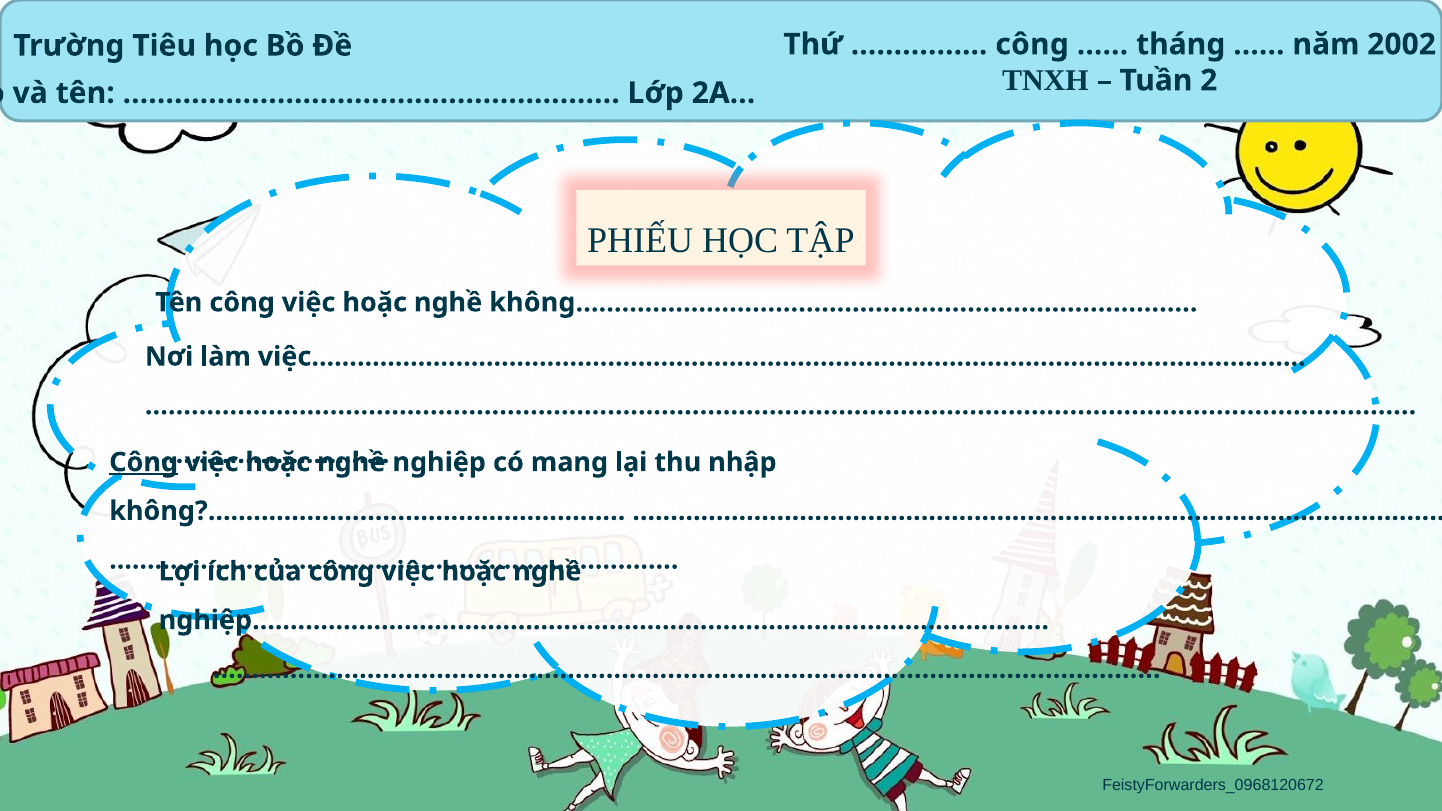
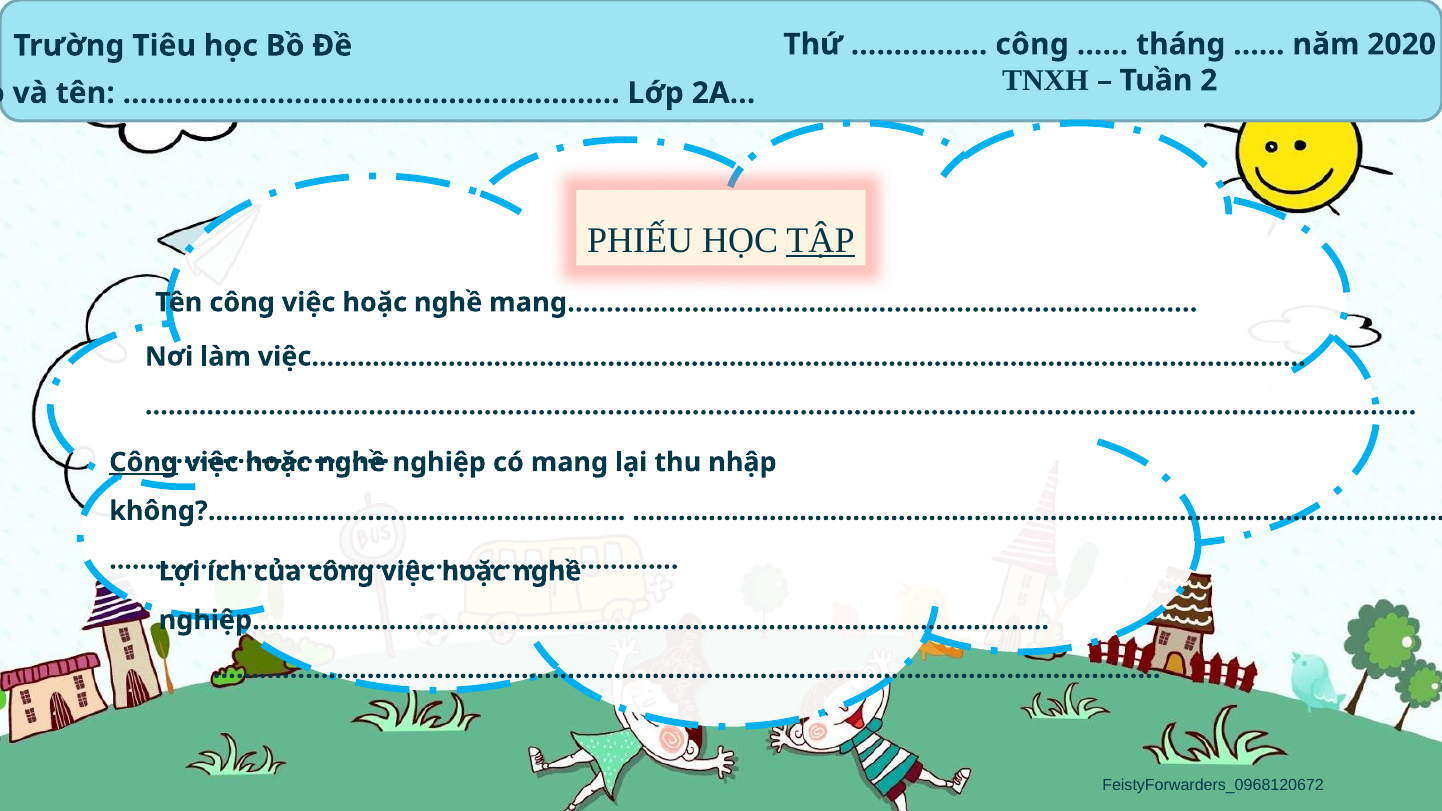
2002: 2002 -> 2020
TẬP underline: none -> present
nghề không: không -> mang
